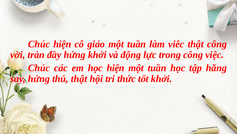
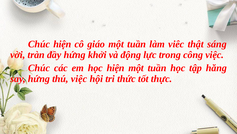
thật công: công -> sáng
thú thật: thật -> việc
tốt khởi: khởi -> thực
